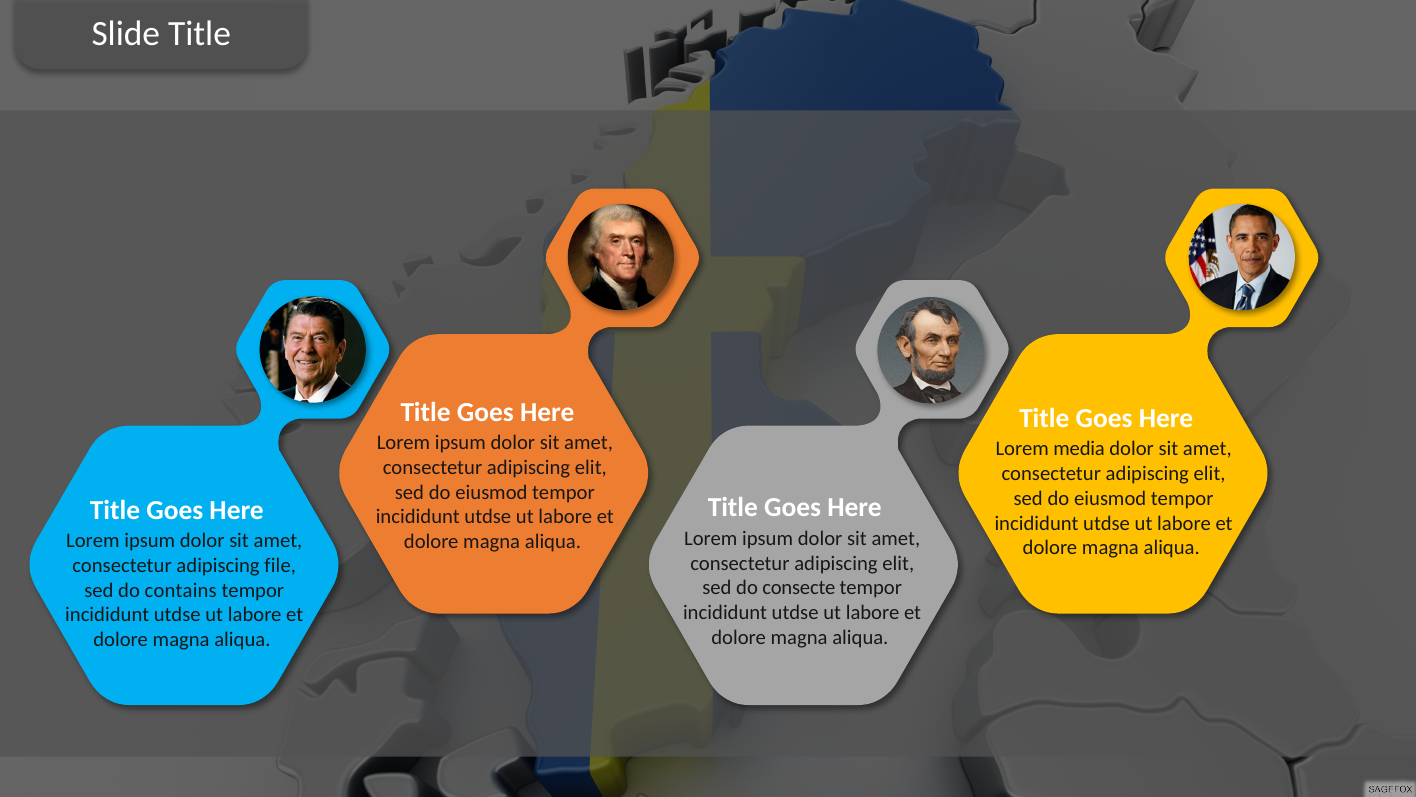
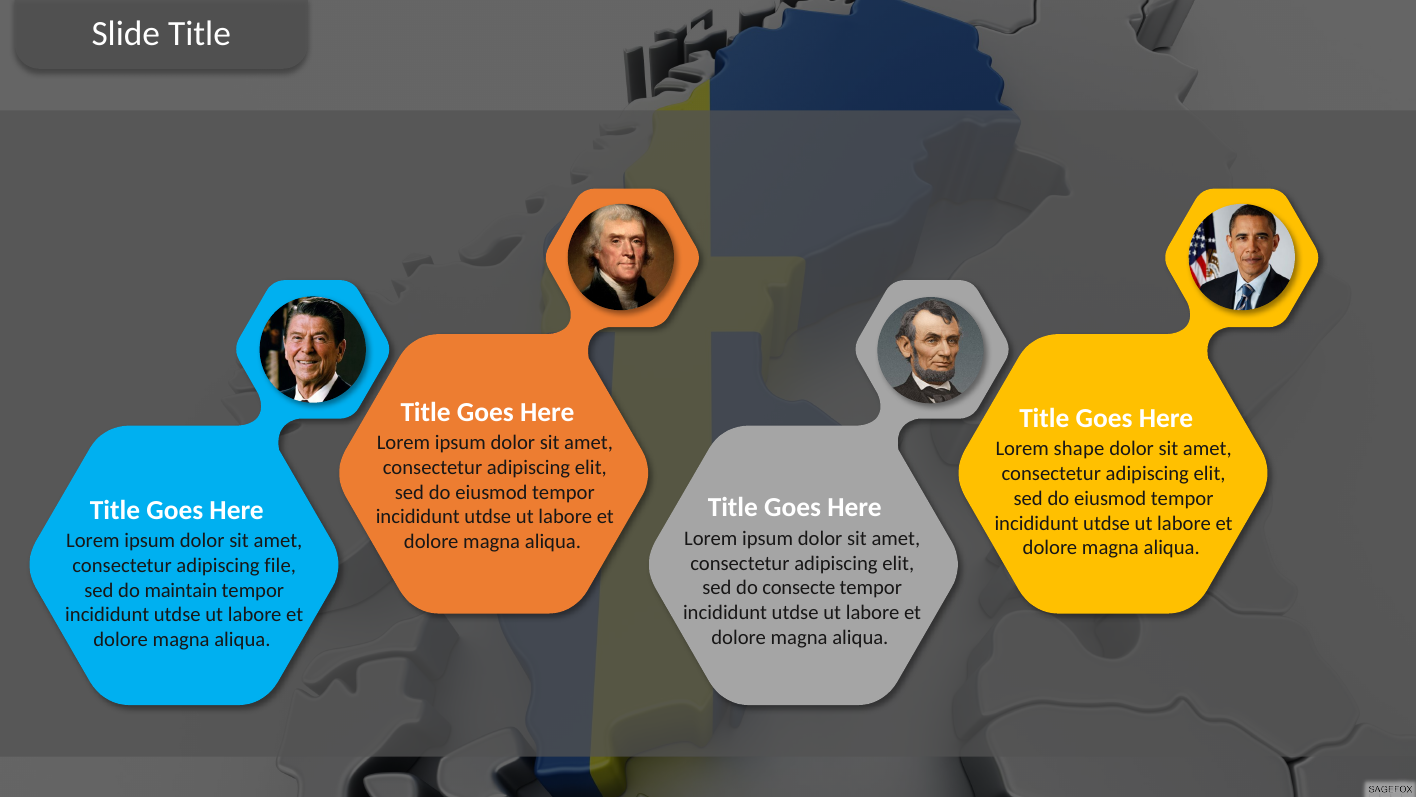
media: media -> shape
contains: contains -> maintain
